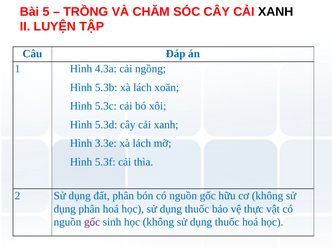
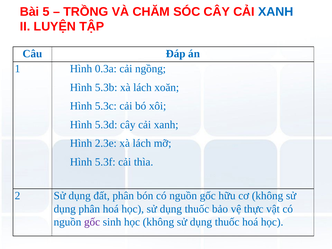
XANH at (276, 12) colour: black -> blue
4.3a: 4.3a -> 0.3a
3.3e: 3.3e -> 2.3e
